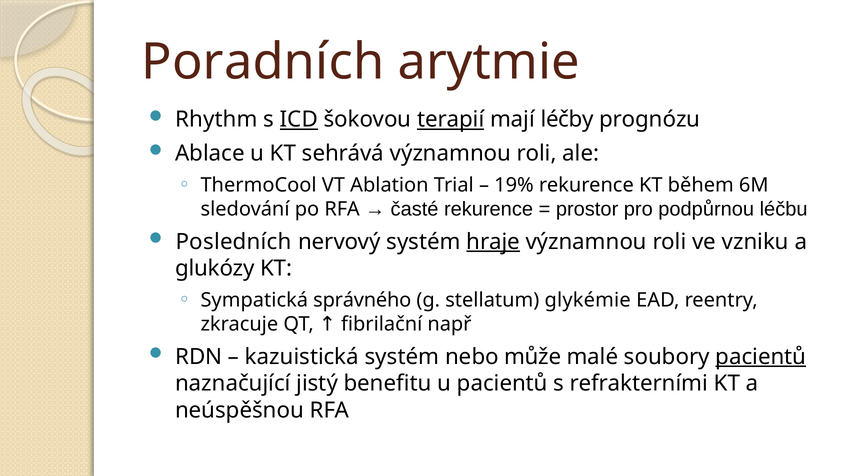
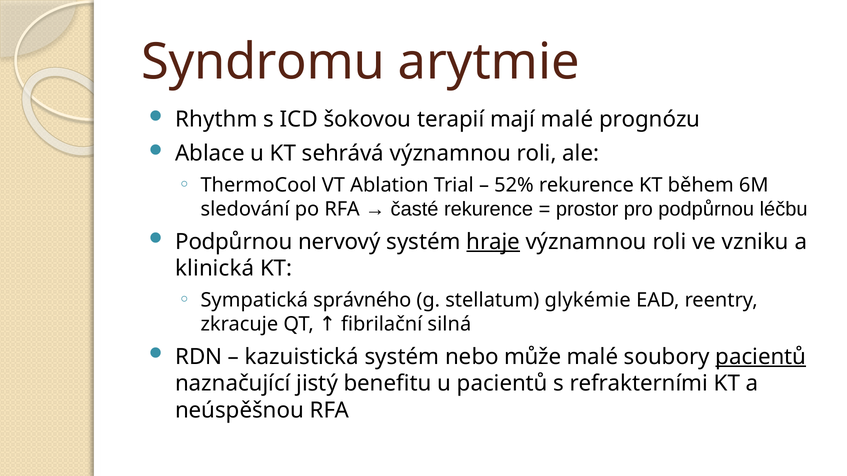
Poradních: Poradních -> Syndromu
ICD underline: present -> none
terapií underline: present -> none
mají léčby: léčby -> malé
19%: 19% -> 52%
Posledních at (234, 242): Posledních -> Podpůrnou
glukózy: glukózy -> klinická
např: např -> silná
